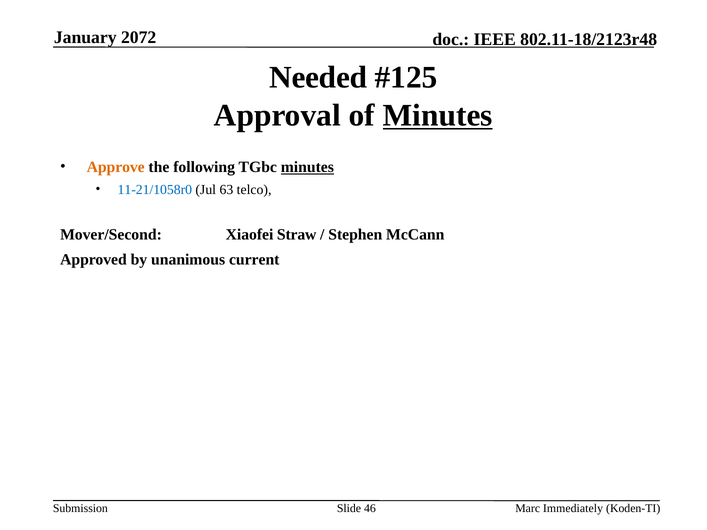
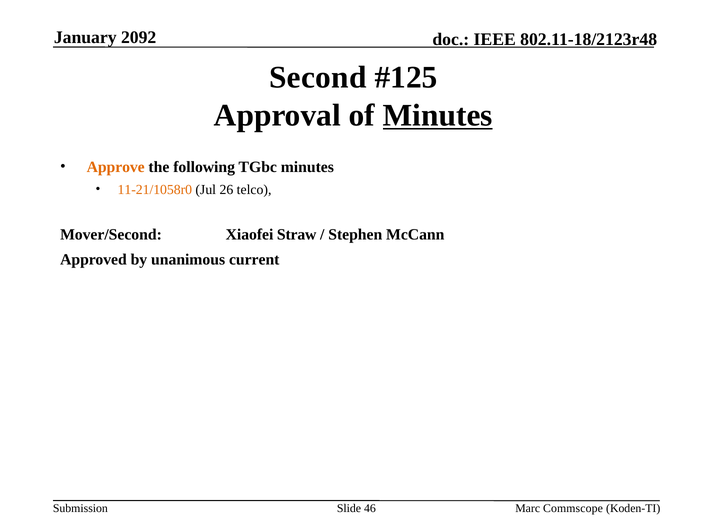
2072: 2072 -> 2092
Needed: Needed -> Second
minutes at (307, 167) underline: present -> none
11-21/1058r0 colour: blue -> orange
63: 63 -> 26
Immediately: Immediately -> Commscope
